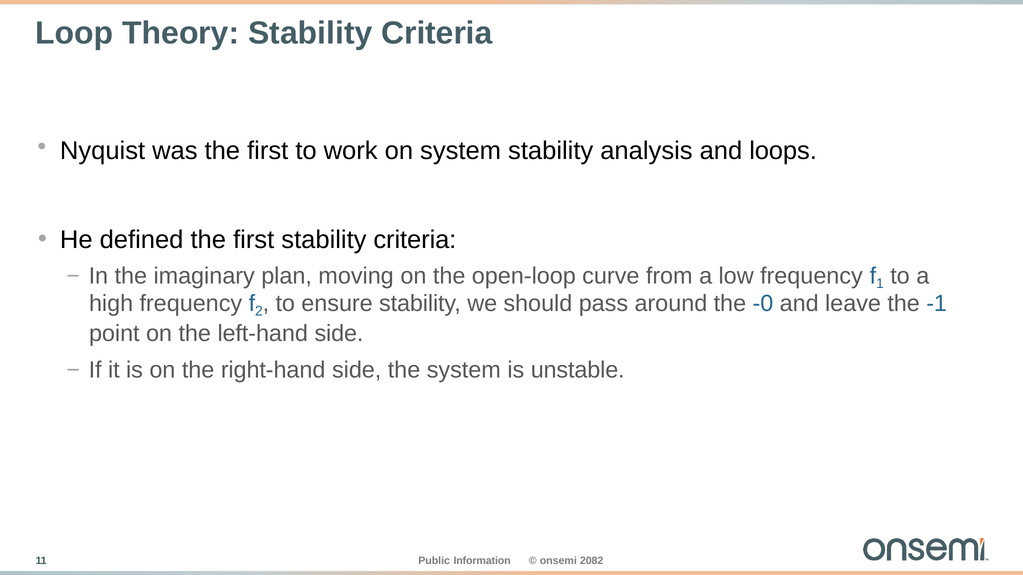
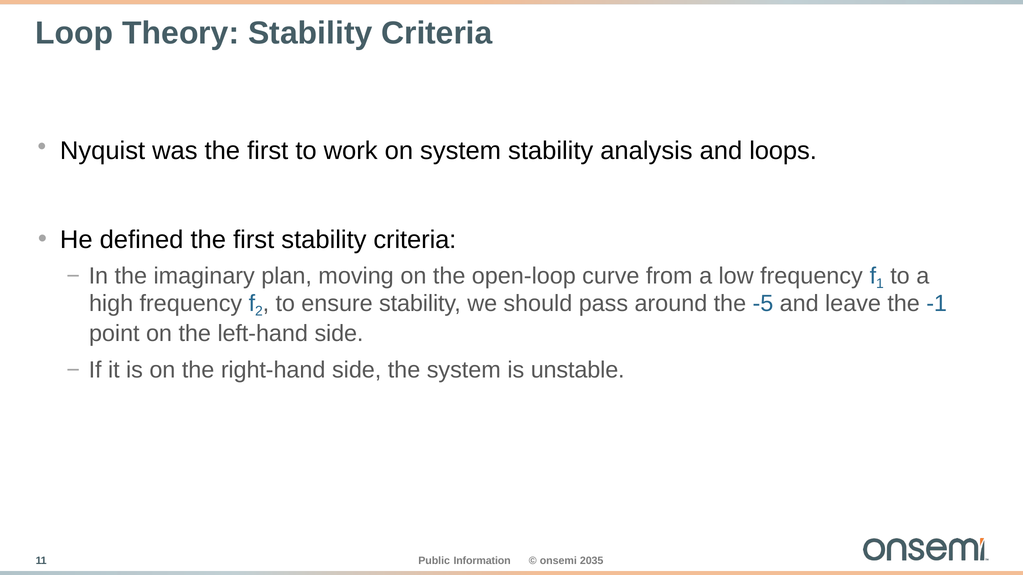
-0: -0 -> -5
2082: 2082 -> 2035
